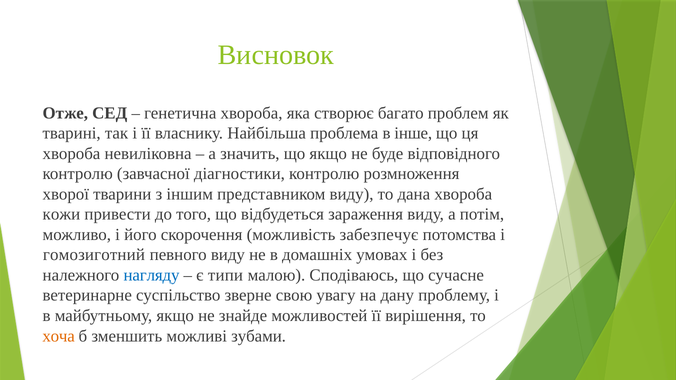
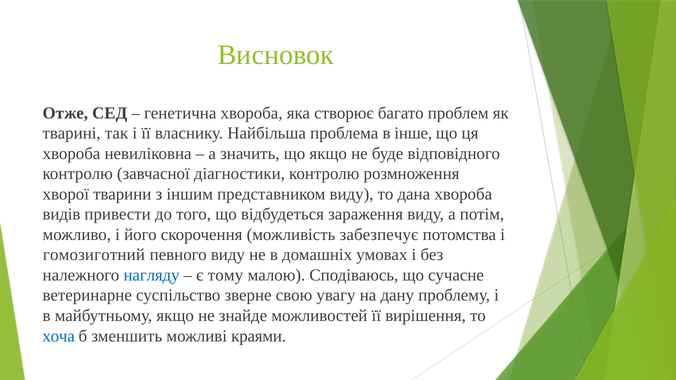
кожи: кожи -> видів
типи: типи -> тому
хоча colour: orange -> blue
зубами: зубами -> краями
